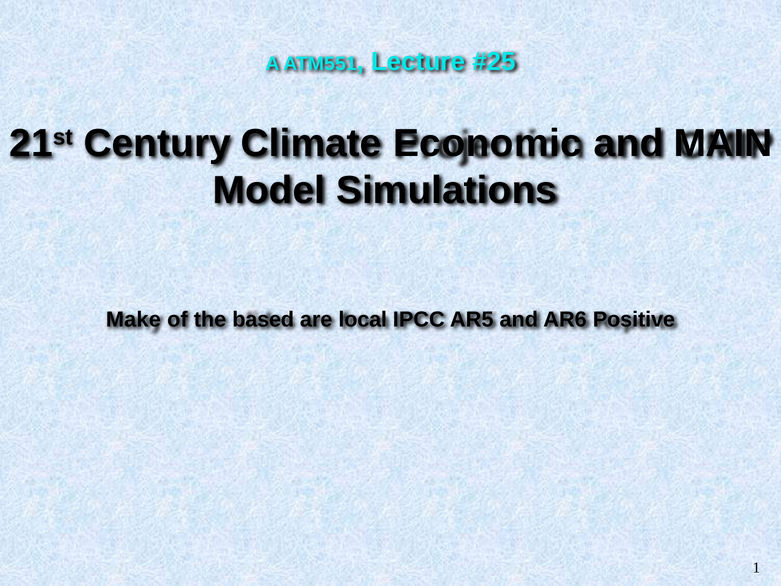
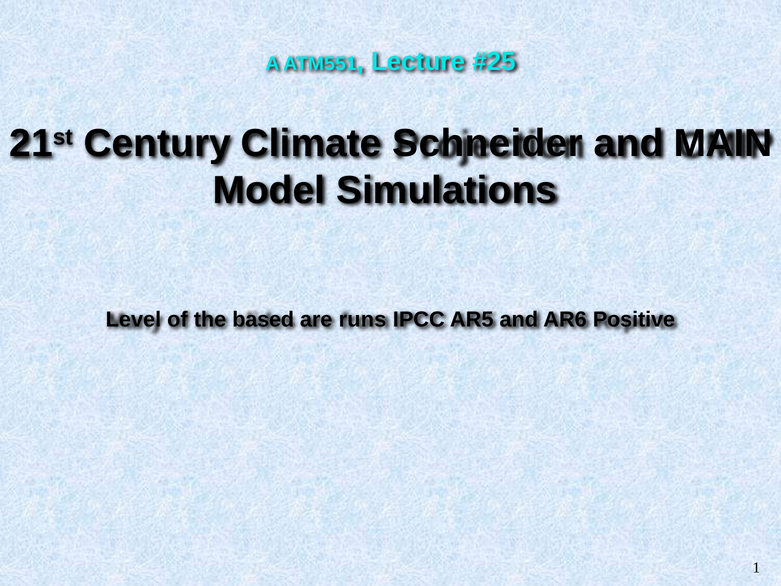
Economic: Economic -> Schneider
Make: Make -> Level
local: local -> runs
